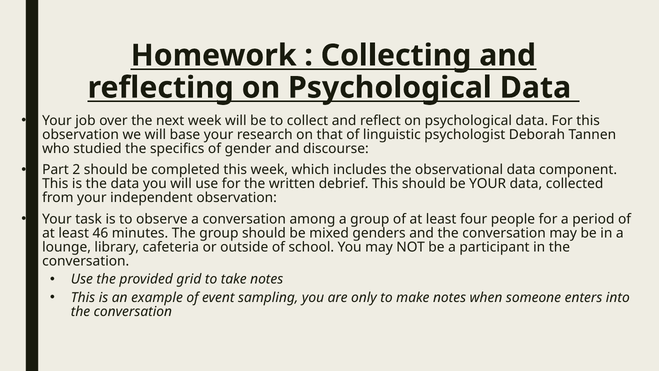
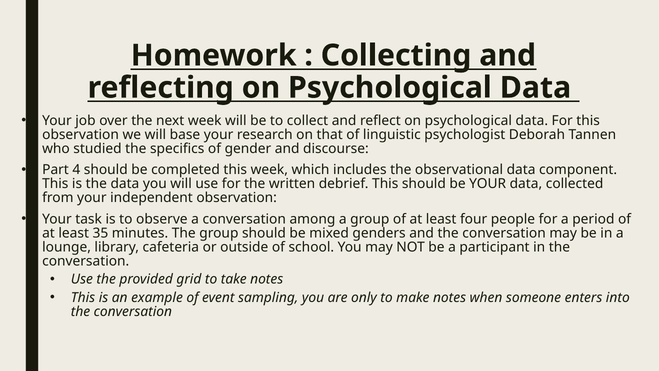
2: 2 -> 4
46: 46 -> 35
